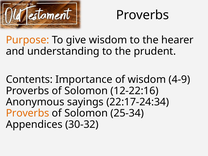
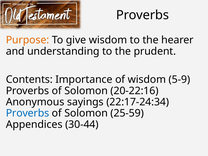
4-9: 4-9 -> 5-9
12-22:16: 12-22:16 -> 20-22:16
Proverbs at (28, 113) colour: orange -> blue
25-34: 25-34 -> 25-59
30-32: 30-32 -> 30-44
